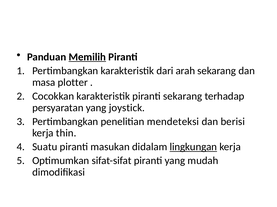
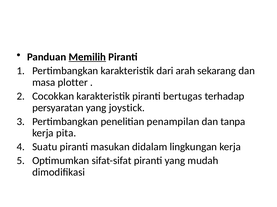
piranti sekarang: sekarang -> bertugas
mendeteksi: mendeteksi -> penampilan
berisi: berisi -> tanpa
thin: thin -> pita
lingkungan underline: present -> none
